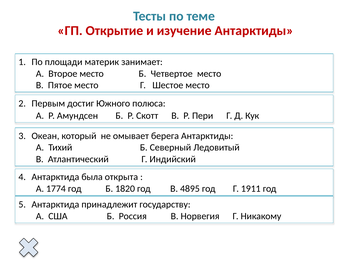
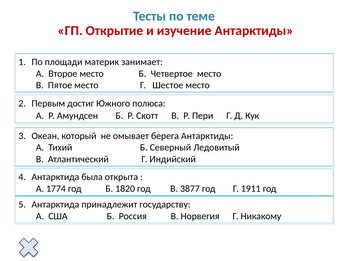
4895: 4895 -> 3877
